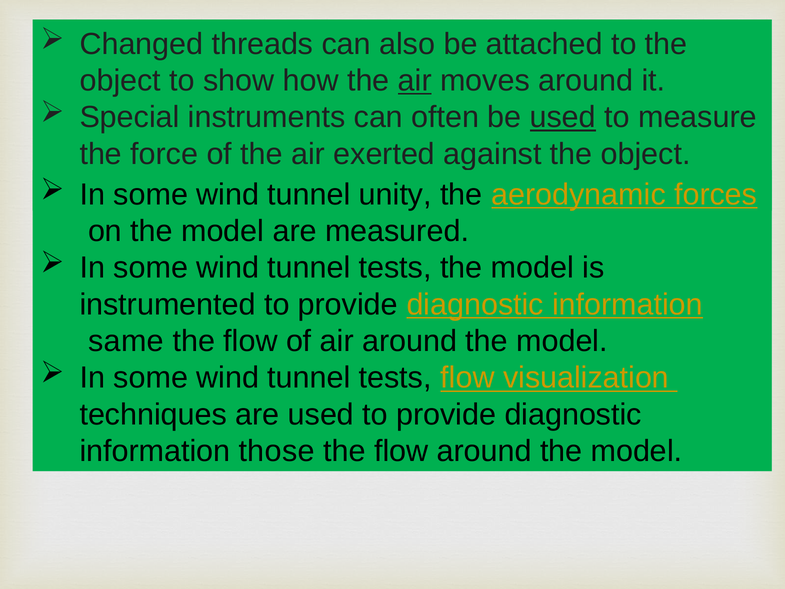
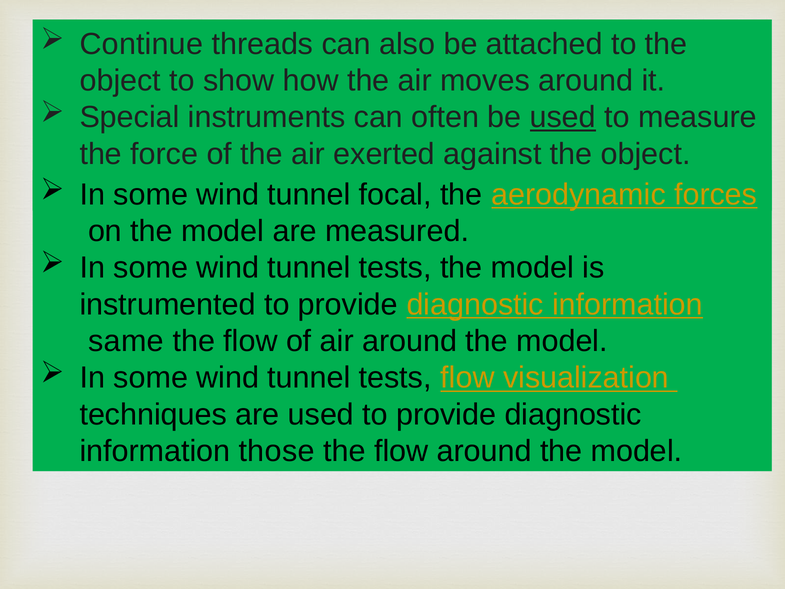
Changed: Changed -> Continue
air at (415, 81) underline: present -> none
unity: unity -> focal
